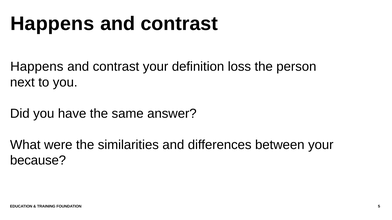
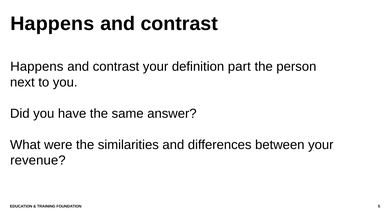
loss: loss -> part
because: because -> revenue
